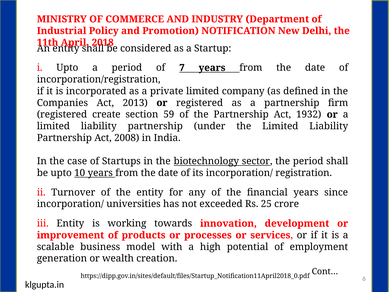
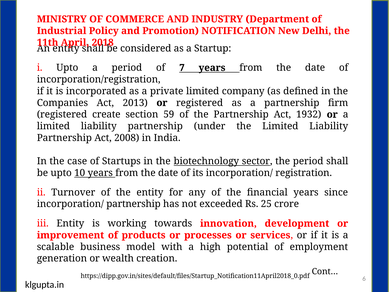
incorporation/ universities: universities -> partnership
